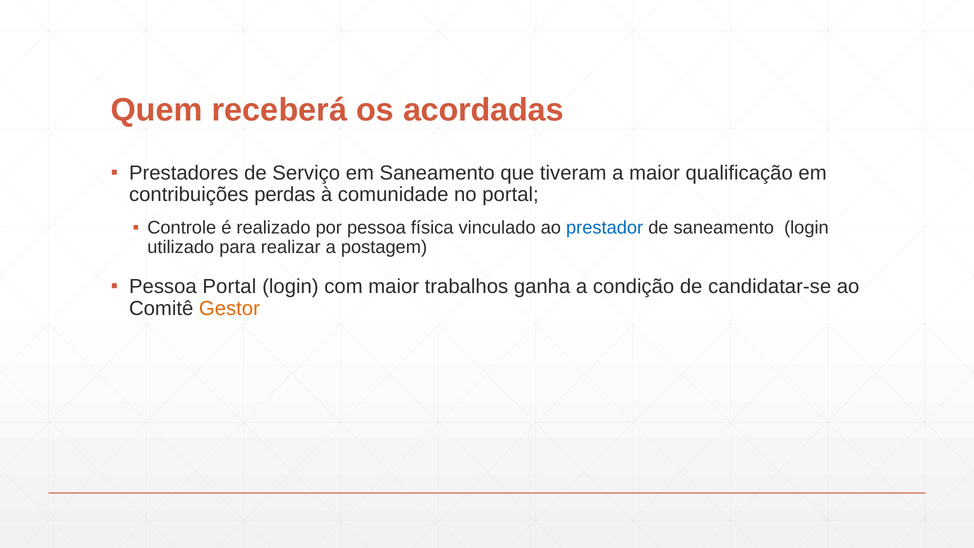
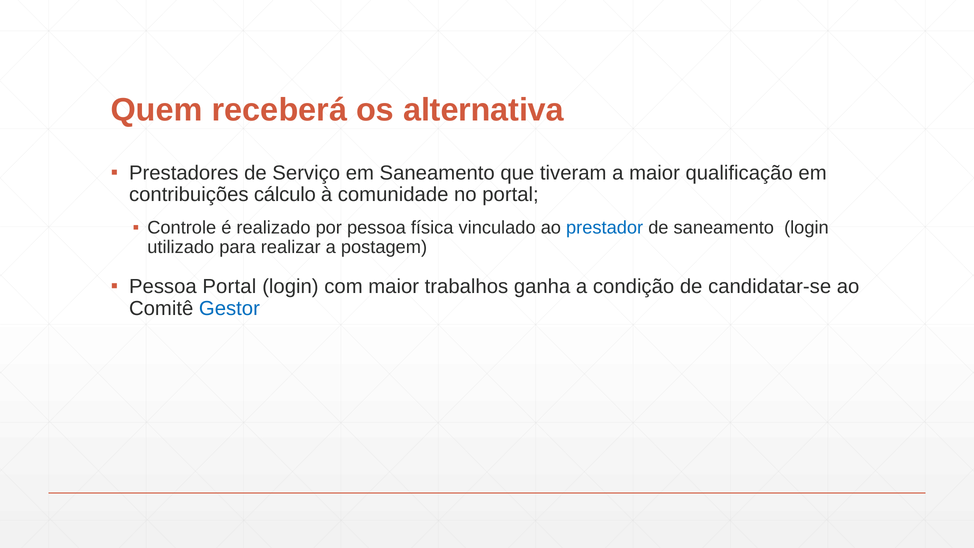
acordadas: acordadas -> alternativa
perdas: perdas -> cálculo
Gestor colour: orange -> blue
